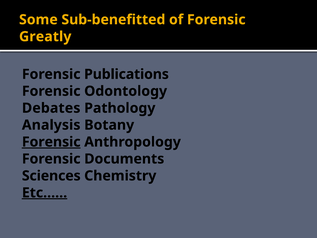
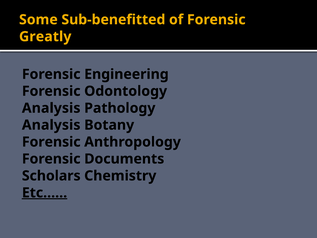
Publications: Publications -> Engineering
Debates at (51, 108): Debates -> Analysis
Forensic at (51, 142) underline: present -> none
Sciences: Sciences -> Scholars
